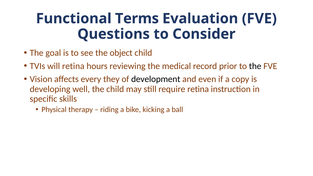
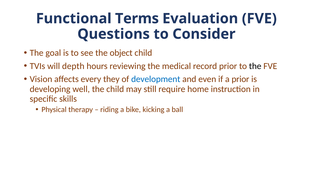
will retina: retina -> depth
development colour: black -> blue
a copy: copy -> prior
require retina: retina -> home
